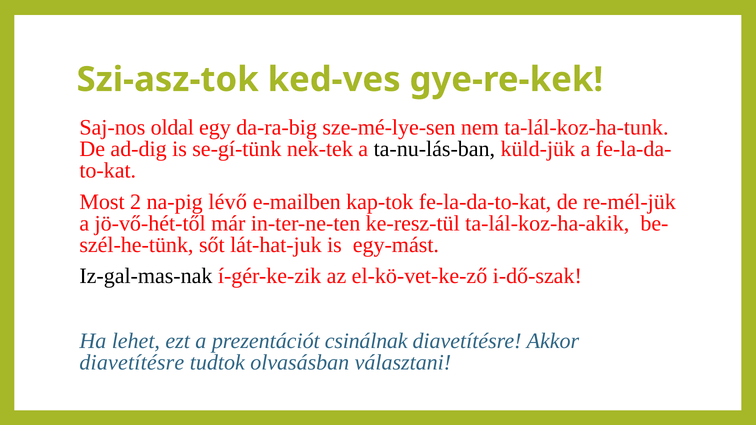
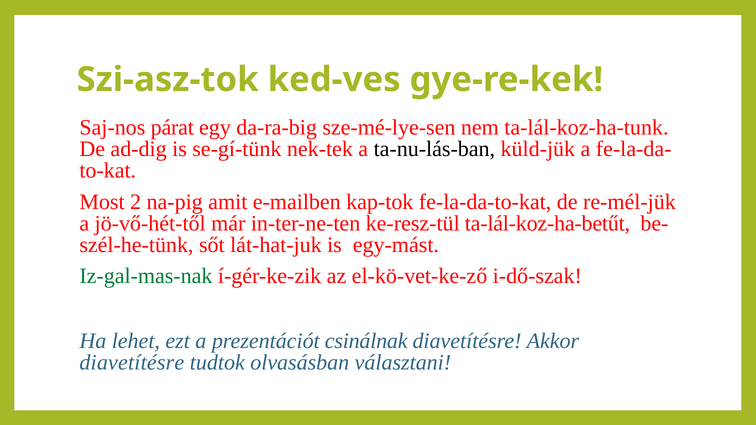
oldal: oldal -> párat
lévő: lévő -> amit
ta-lál-koz-ha-akik: ta-lál-koz-ha-akik -> ta-lál-koz-ha-betűt
Iz-gal-mas-nak colour: black -> green
